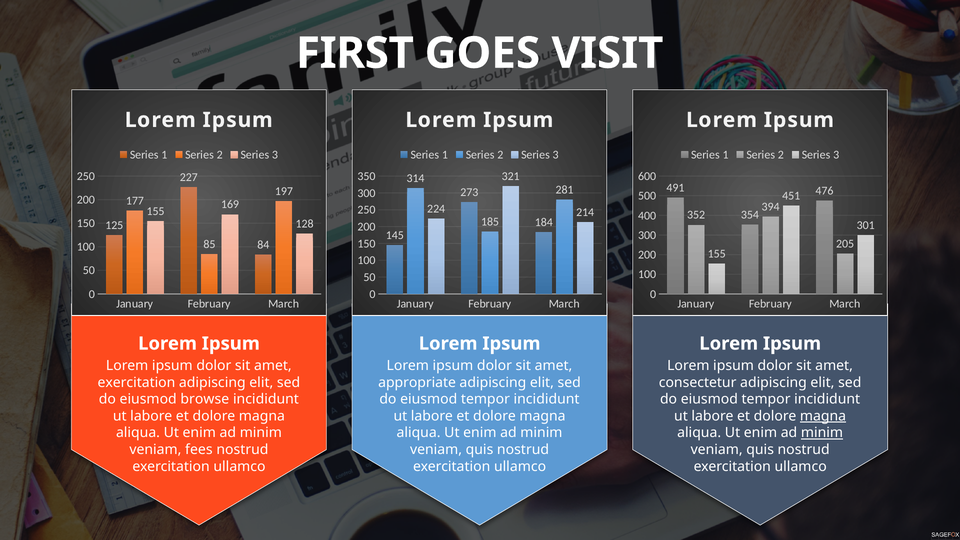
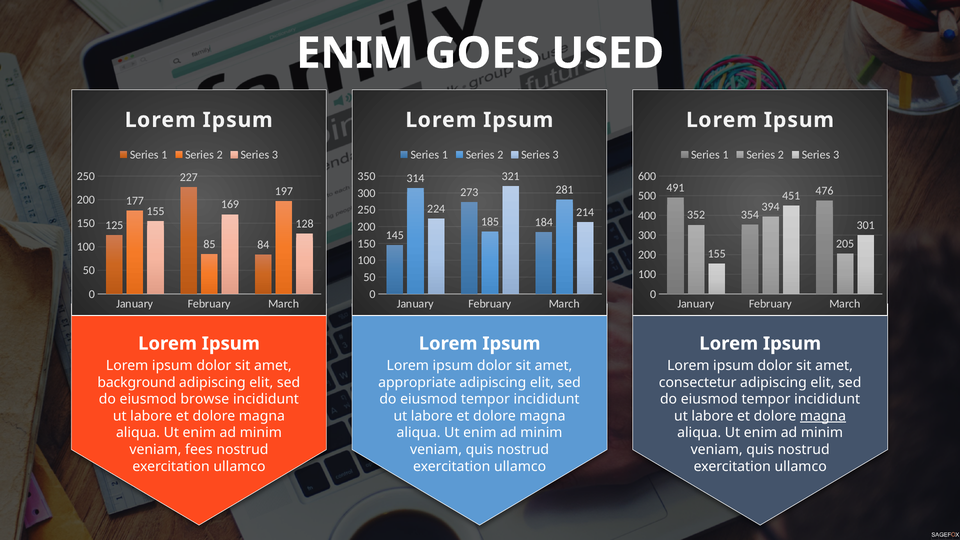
FIRST at (355, 53): FIRST -> ENIM
VISIT: VISIT -> USED
exercitation at (136, 382): exercitation -> background
minim at (822, 433) underline: present -> none
